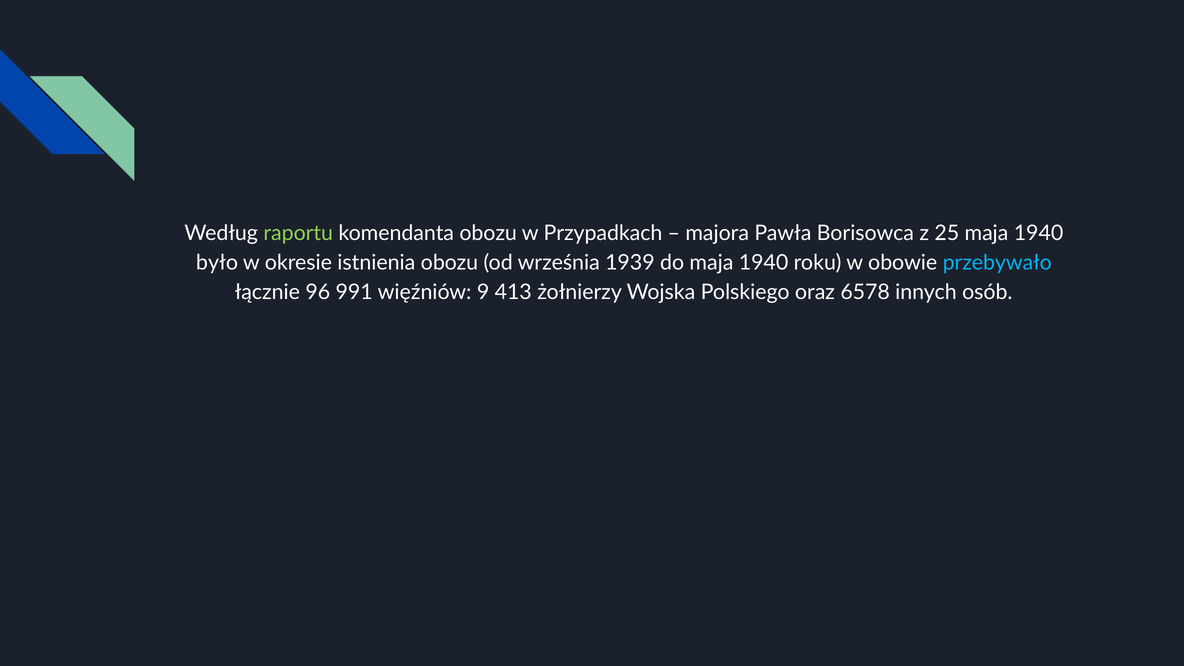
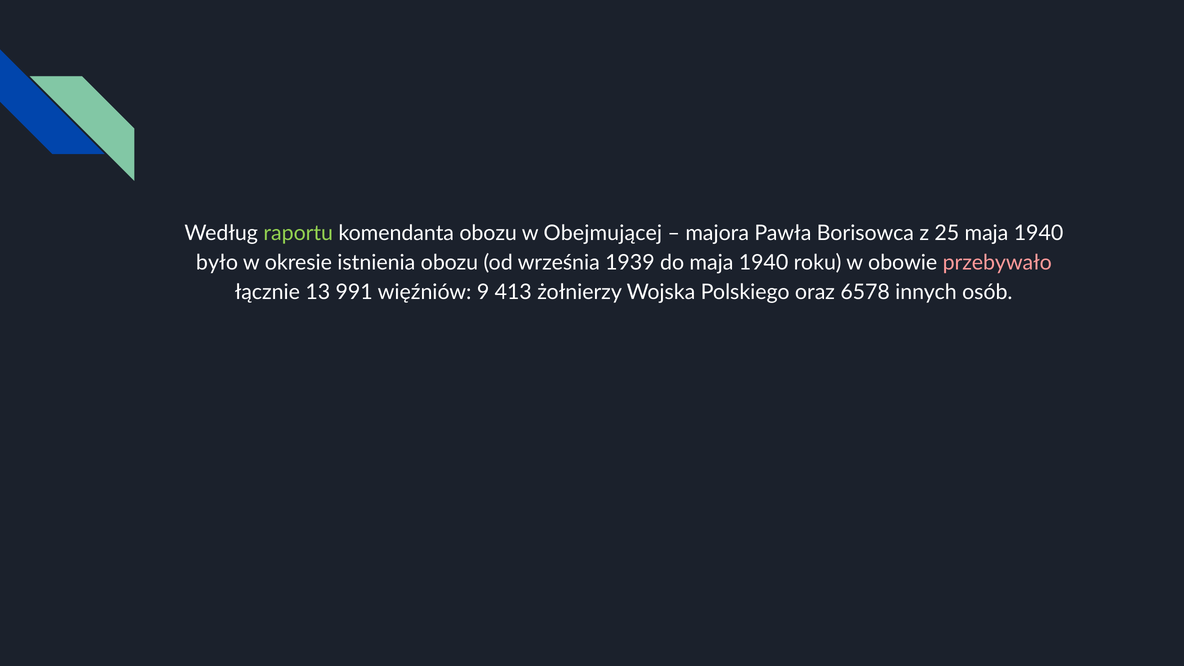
Przypadkach: Przypadkach -> Obejmującej
przebywało colour: light blue -> pink
96: 96 -> 13
